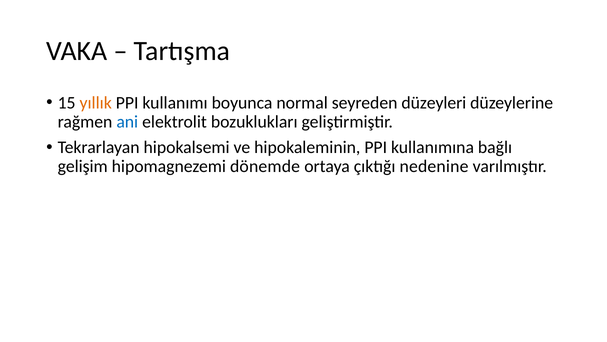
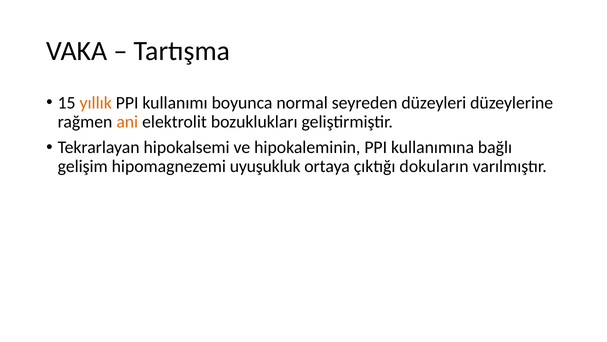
ani colour: blue -> orange
dönemde: dönemde -> uyuşukluk
nedenine: nedenine -> dokuların
